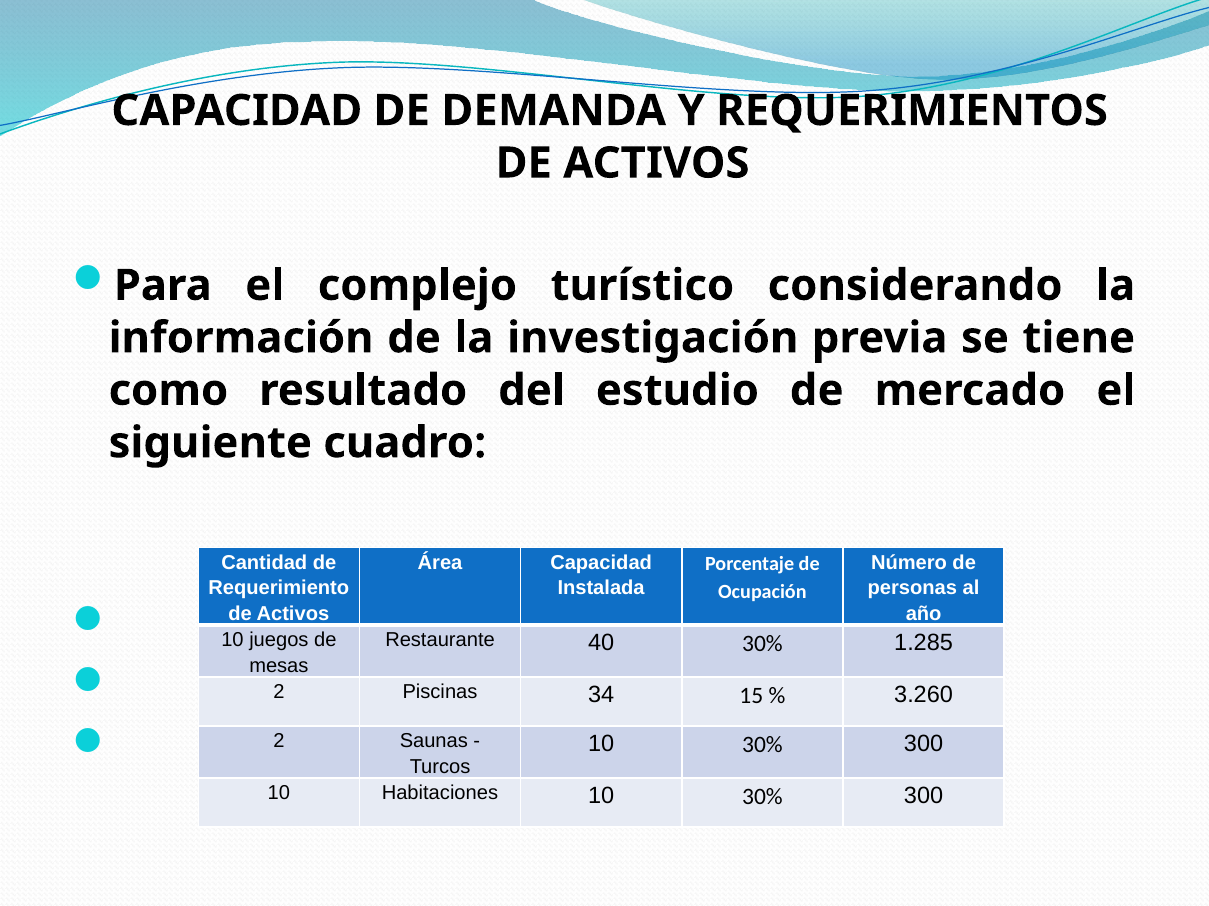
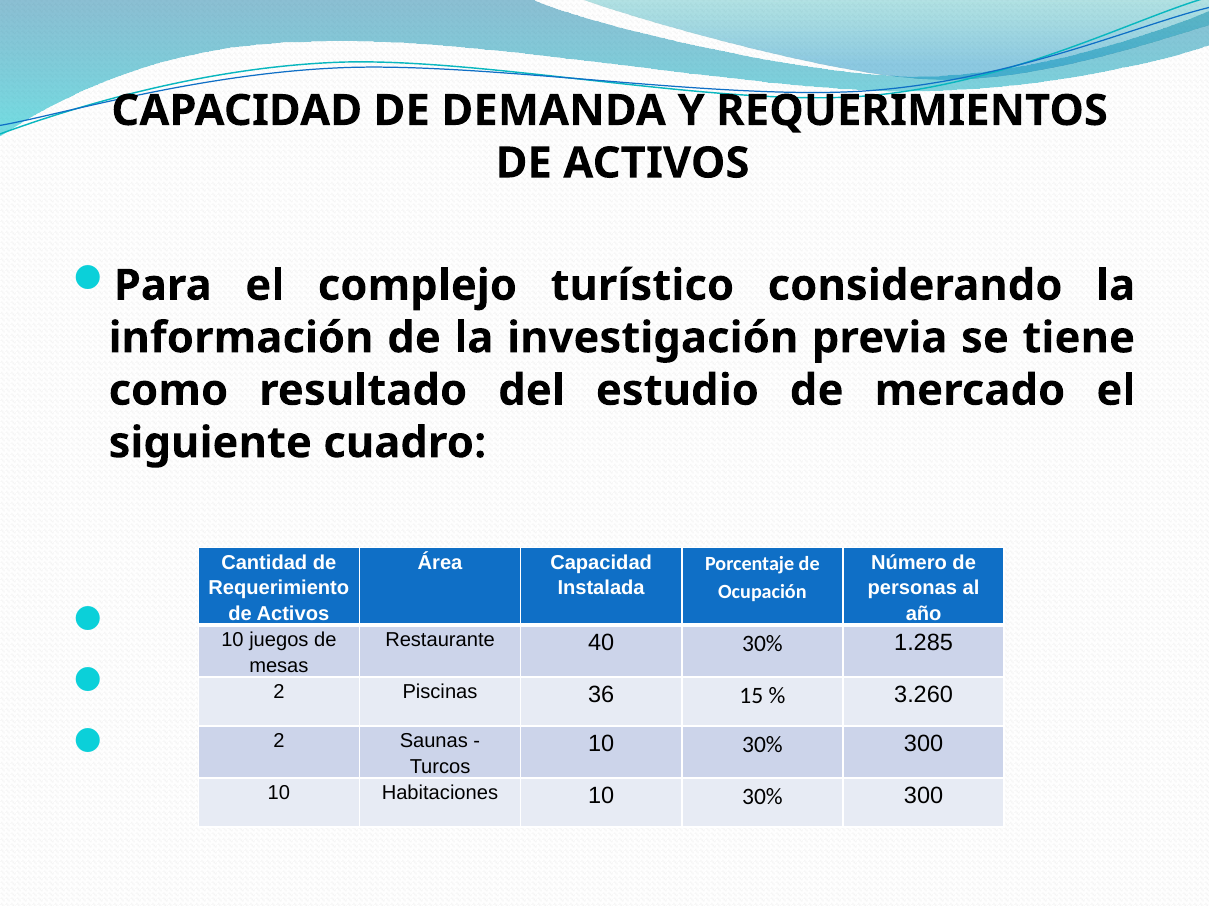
34: 34 -> 36
